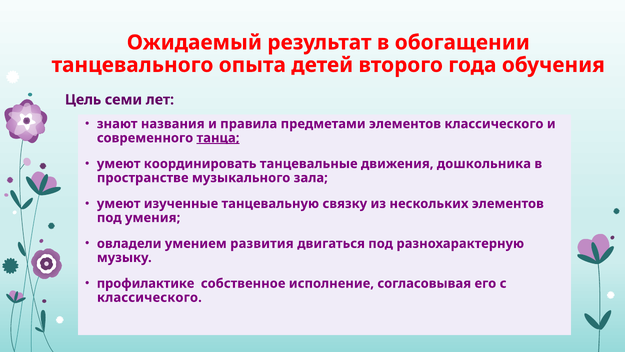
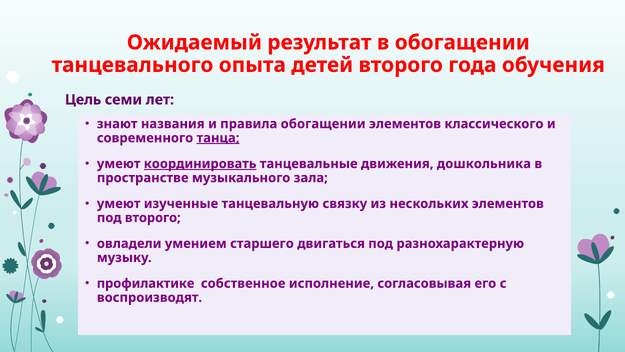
правила предметами: предметами -> обогащении
координировать underline: none -> present
под умения: умения -> второго
развития: развития -> старшего
классического at (149, 297): классического -> воспроизводят
